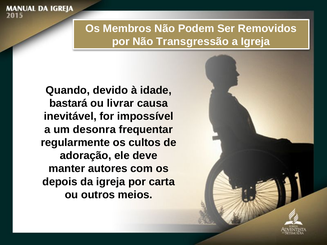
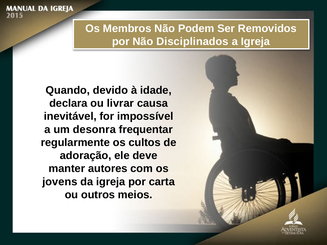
Transgressão: Transgressão -> Disciplinados
bastará: bastará -> declara
depois: depois -> jovens
